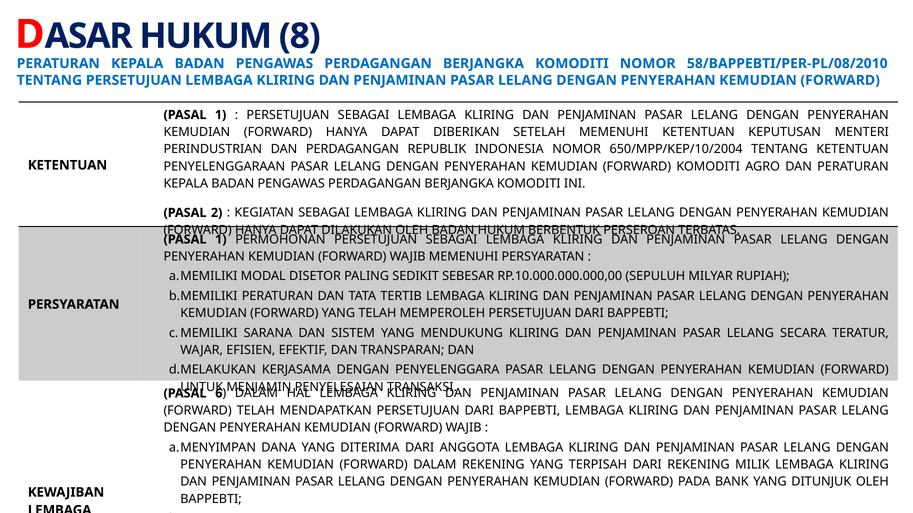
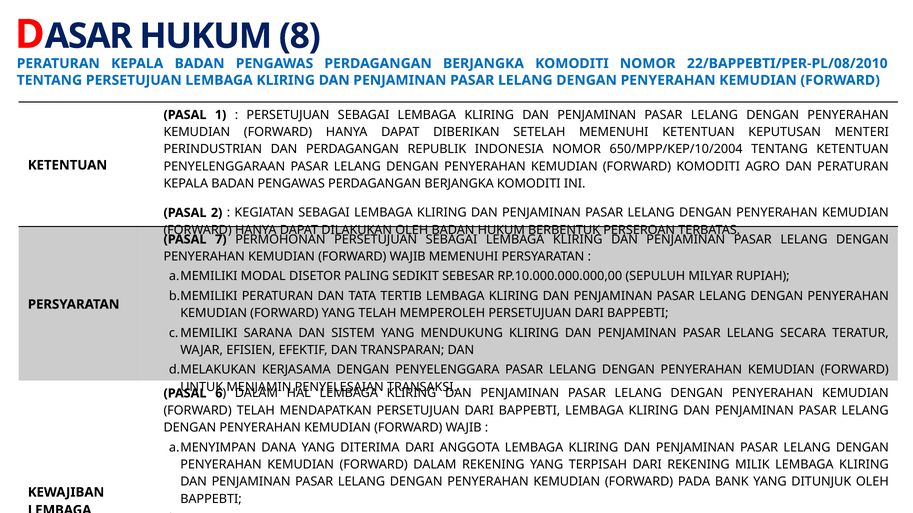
58/BAPPEBTI/PER-PL/08/2010: 58/BAPPEBTI/PER-PL/08/2010 -> 22/BAPPEBTI/PER-PL/08/2010
1 at (221, 240): 1 -> 7
